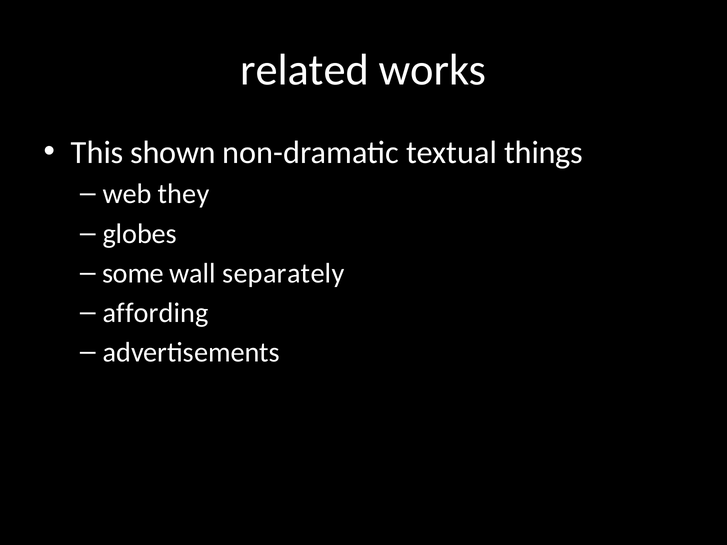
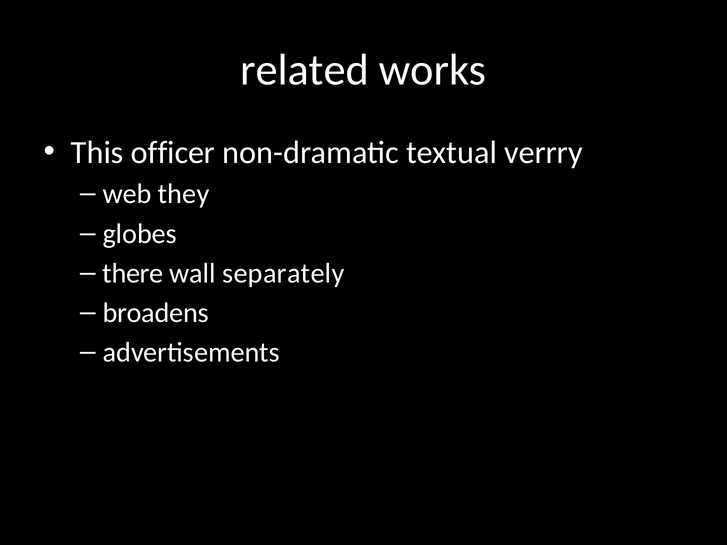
shown: shown -> officer
things: things -> verrry
some: some -> there
affording: affording -> broadens
